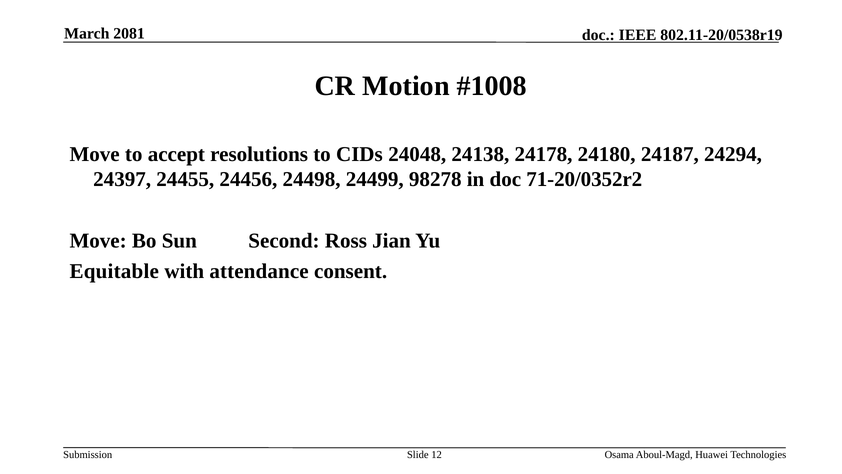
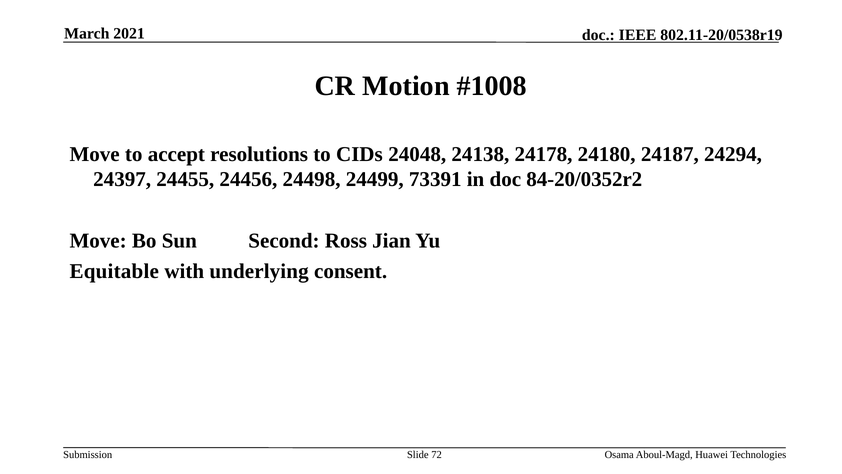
2081: 2081 -> 2021
98278: 98278 -> 73391
71-20/0352r2: 71-20/0352r2 -> 84-20/0352r2
attendance: attendance -> underlying
12: 12 -> 72
